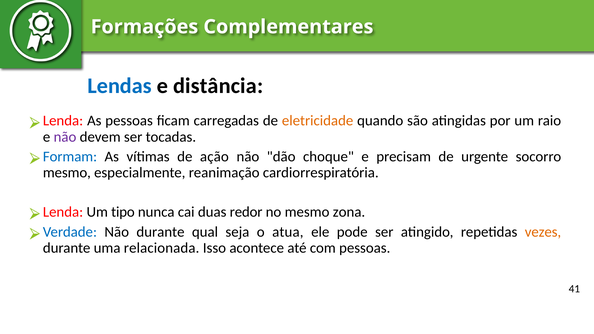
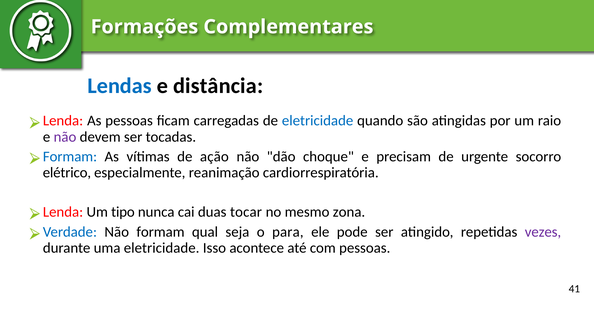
eletricidade at (318, 121) colour: orange -> blue
mesmo at (67, 173): mesmo -> elétrico
redor: redor -> tocar
Não durante: durante -> formam
atua: atua -> para
vezes colour: orange -> purple
uma relacionada: relacionada -> eletricidade
